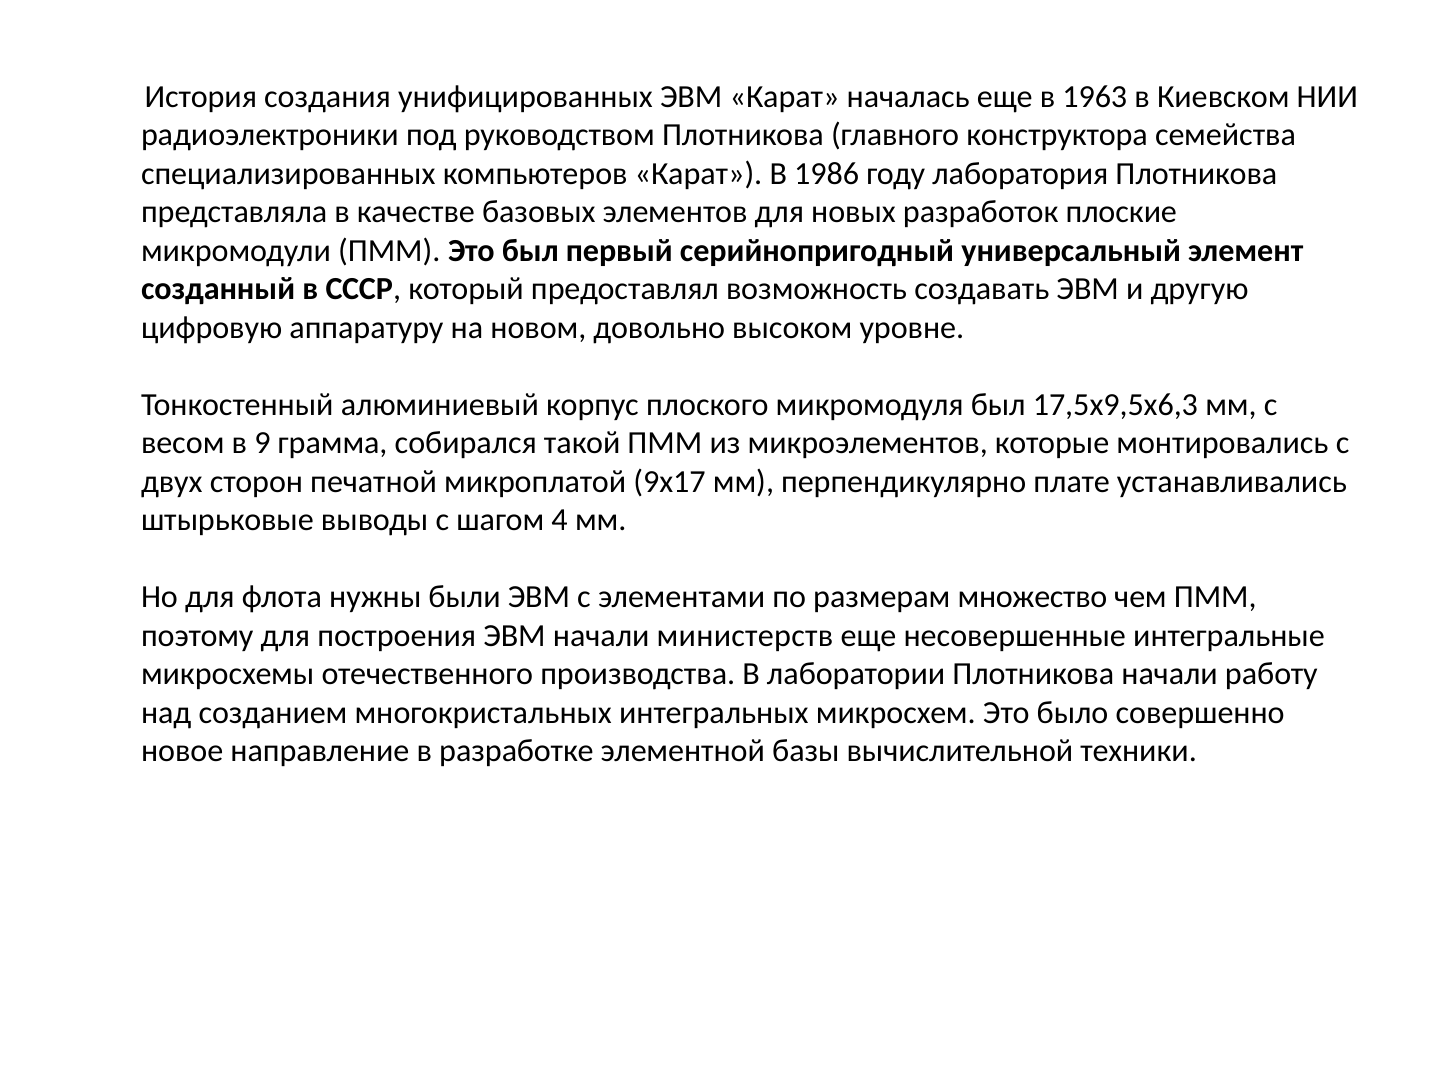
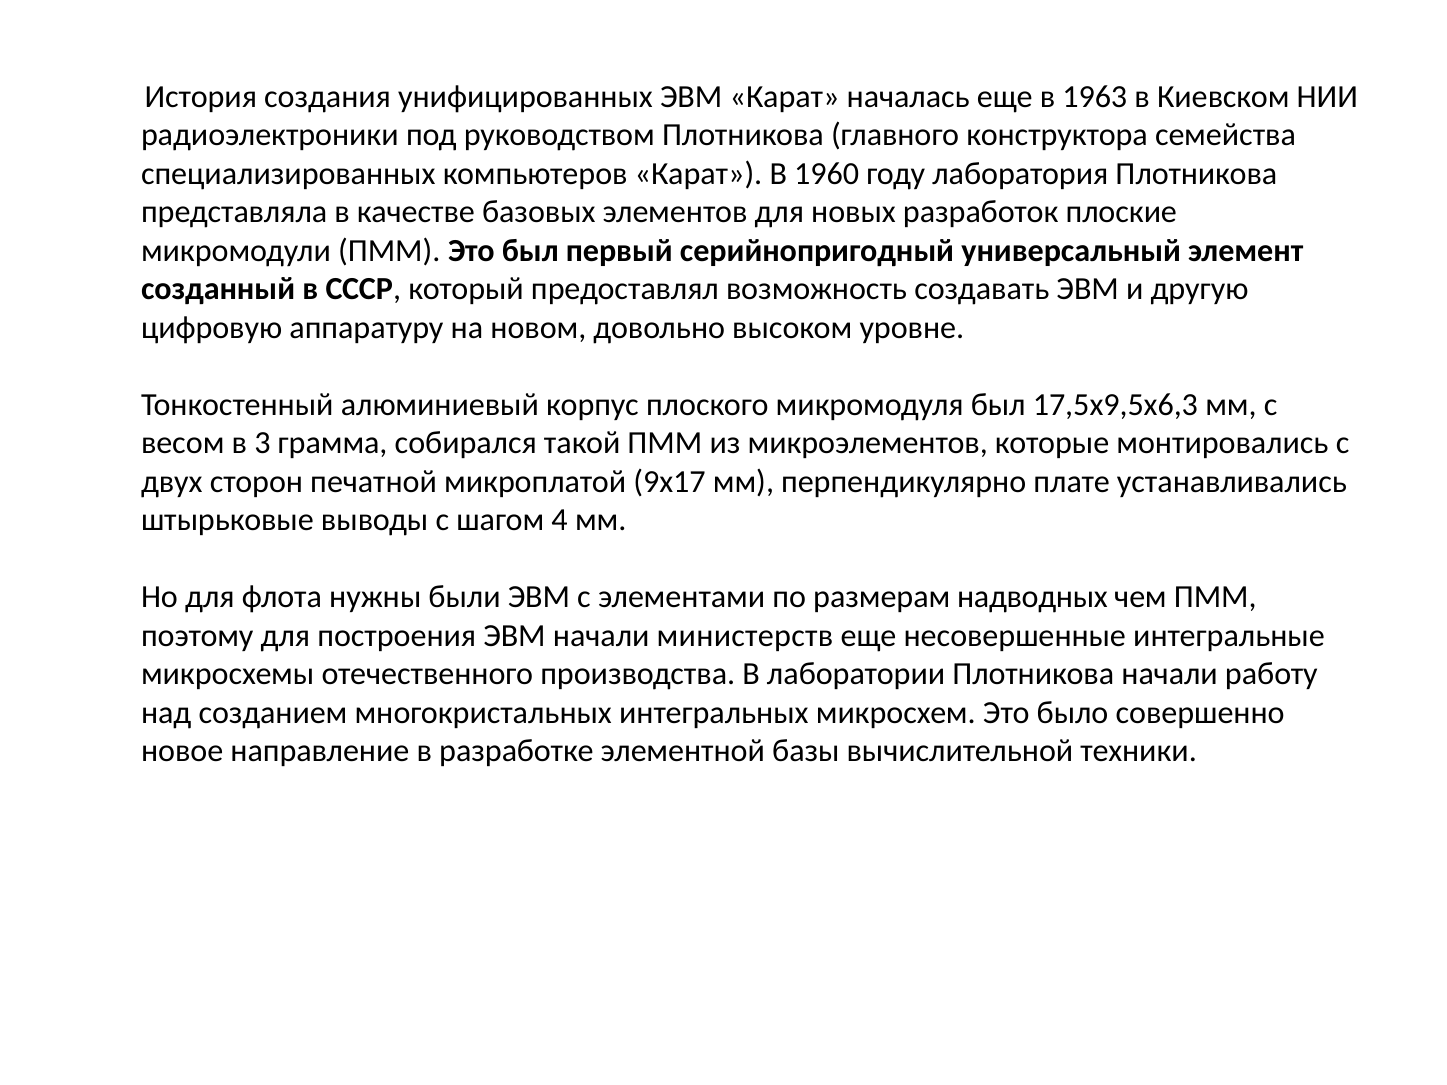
1986: 1986 -> 1960
9: 9 -> 3
множество: множество -> надводных
